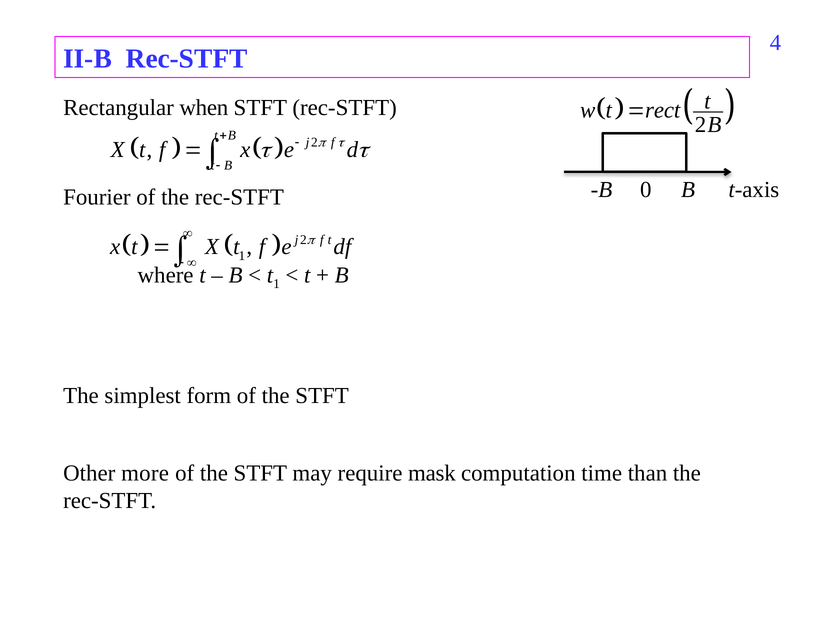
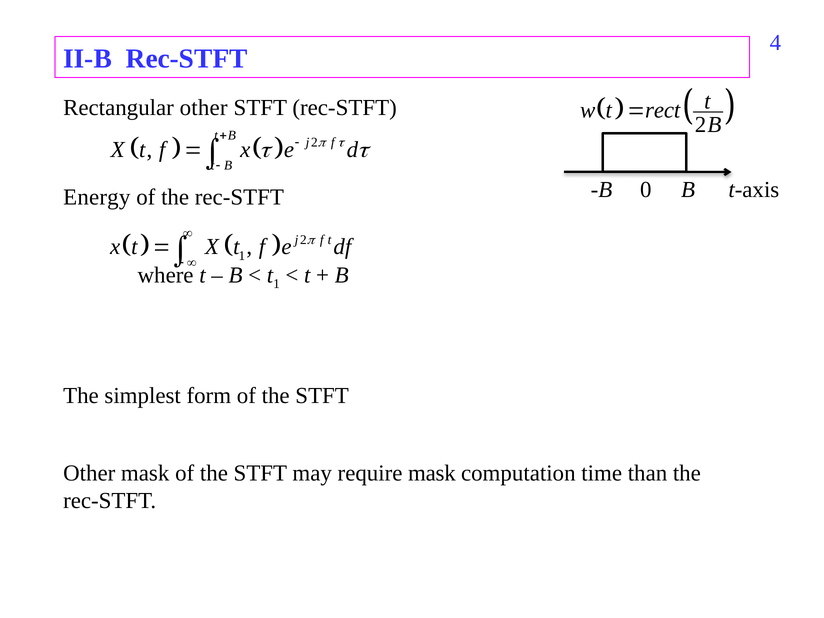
Rectangular when: when -> other
Fourier: Fourier -> Energy
Other more: more -> mask
